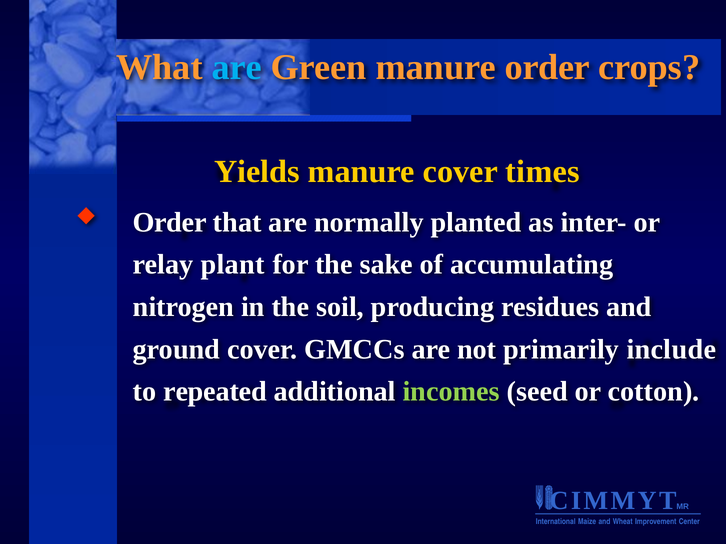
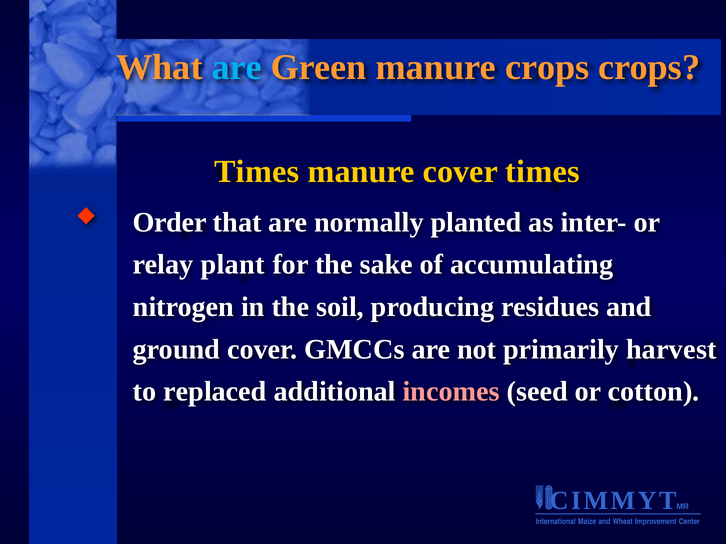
manure order: order -> crops
Yields at (257, 172): Yields -> Times
include: include -> harvest
repeated: repeated -> replaced
incomes colour: light green -> pink
